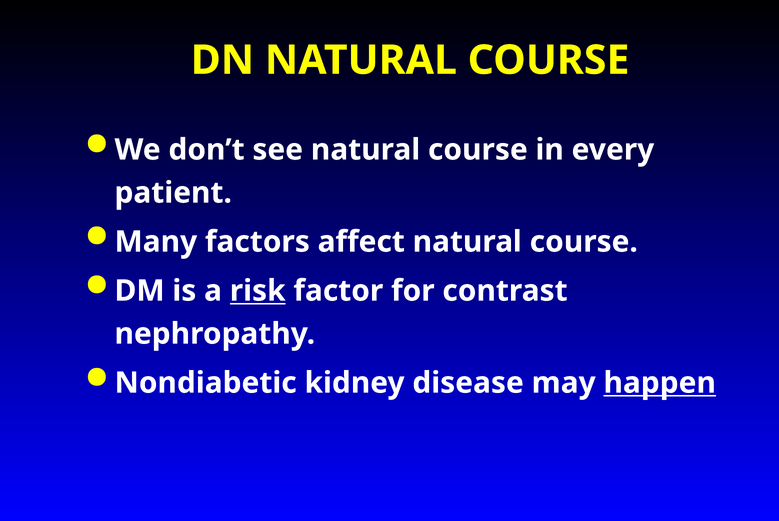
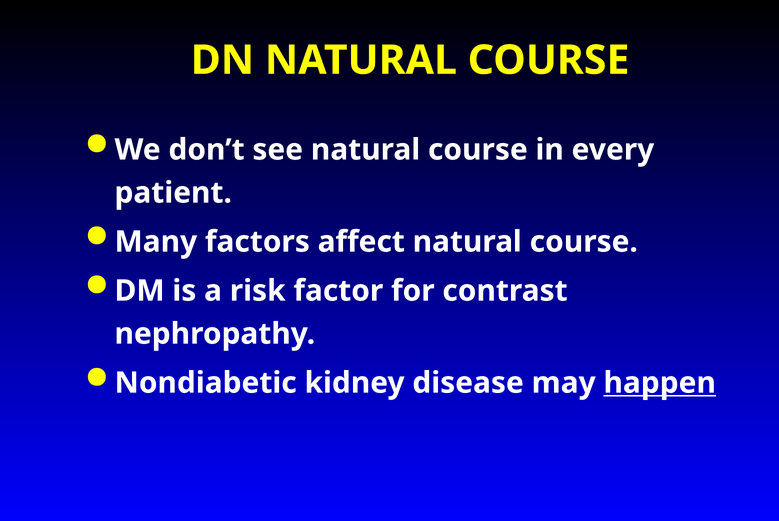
risk underline: present -> none
